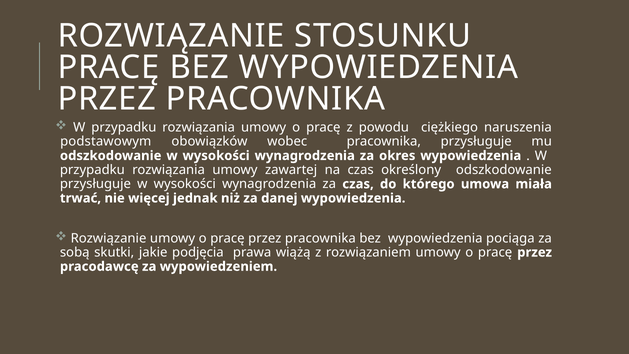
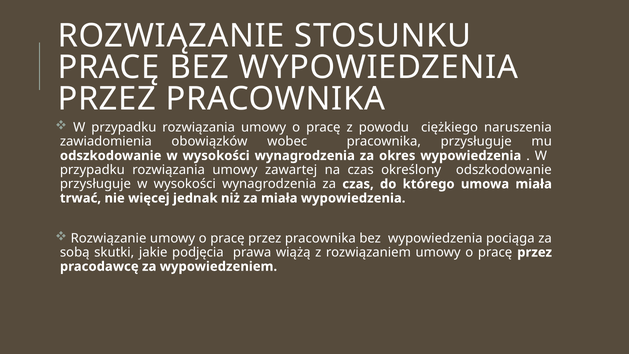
podstawowym: podstawowym -> zawiadomienia
za danej: danej -> miała
